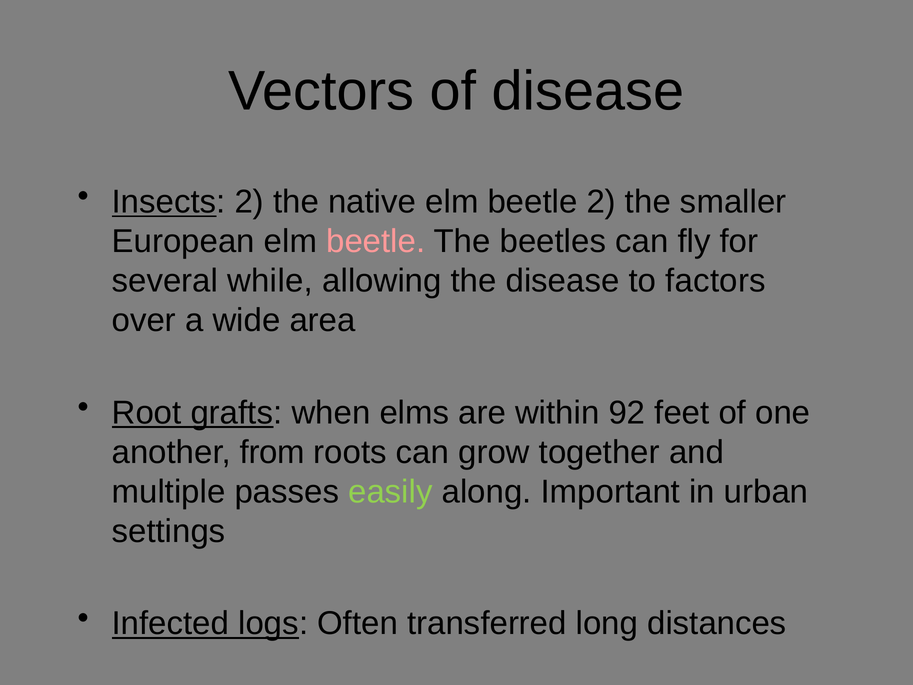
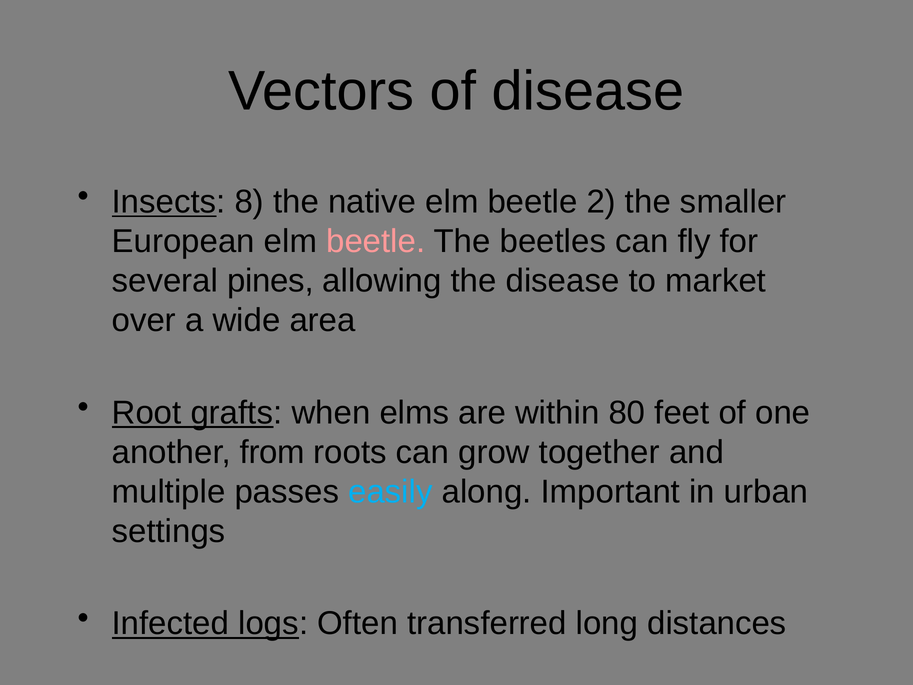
Insects 2: 2 -> 8
while: while -> pines
factors: factors -> market
92: 92 -> 80
easily colour: light green -> light blue
